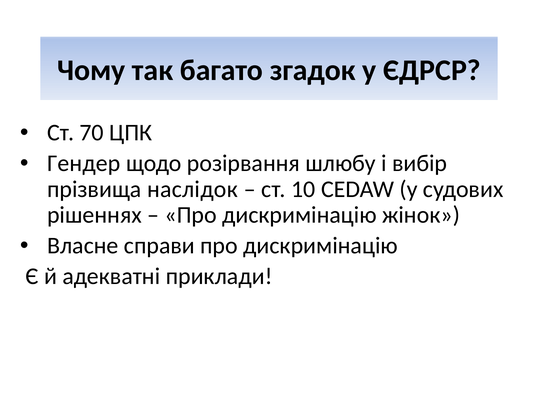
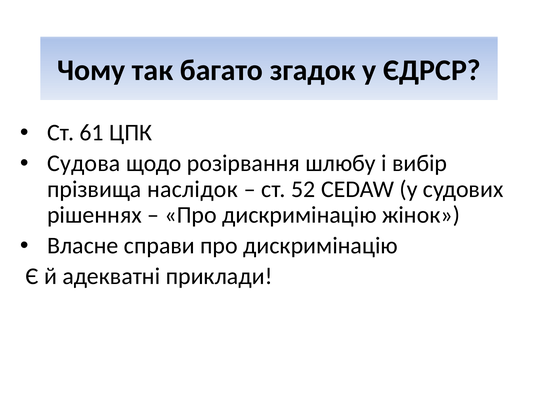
70: 70 -> 61
Гендер: Гендер -> Судова
10: 10 -> 52
